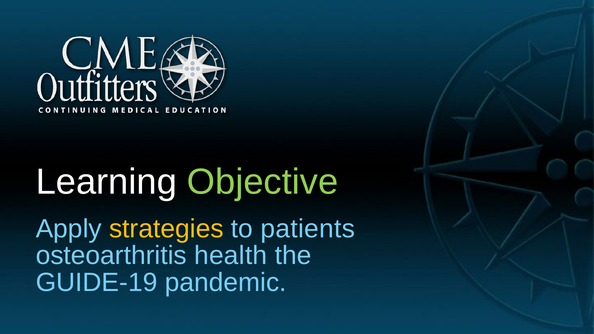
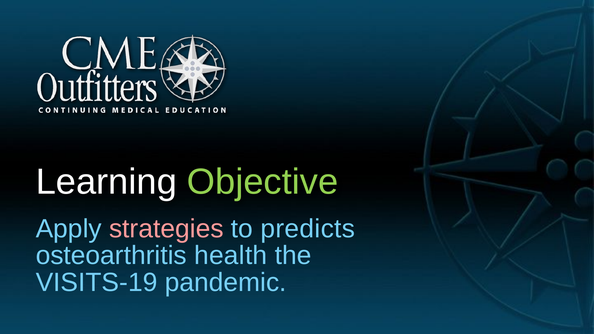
strategies colour: yellow -> pink
patients: patients -> predicts
GUIDE-19: GUIDE-19 -> VISITS-19
